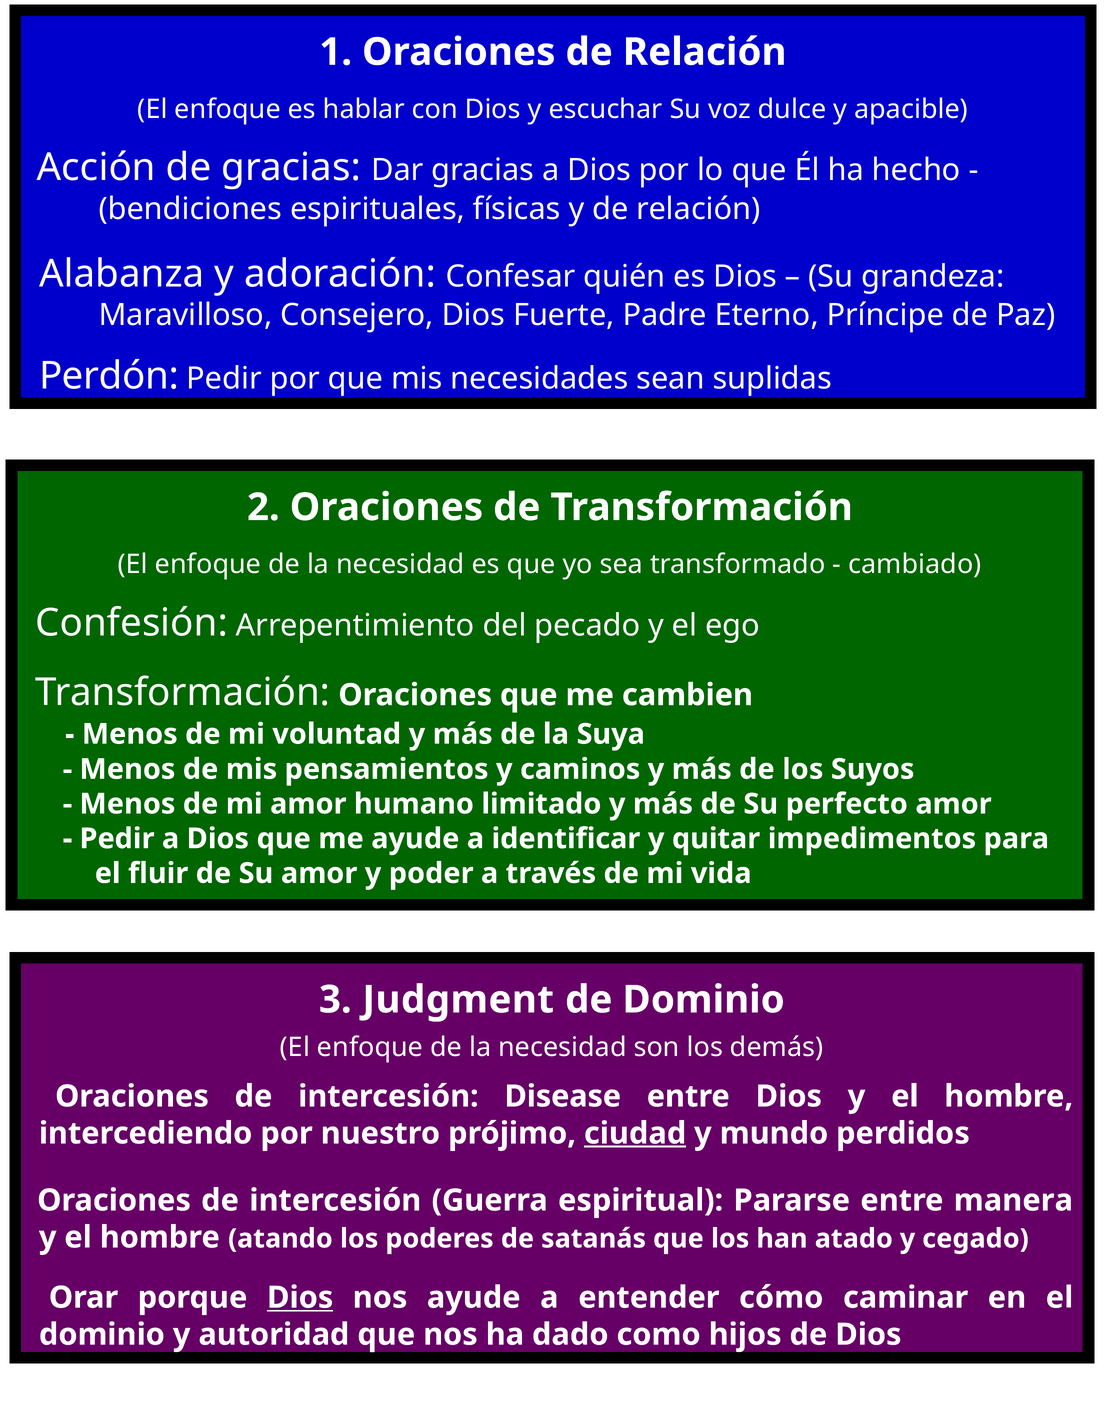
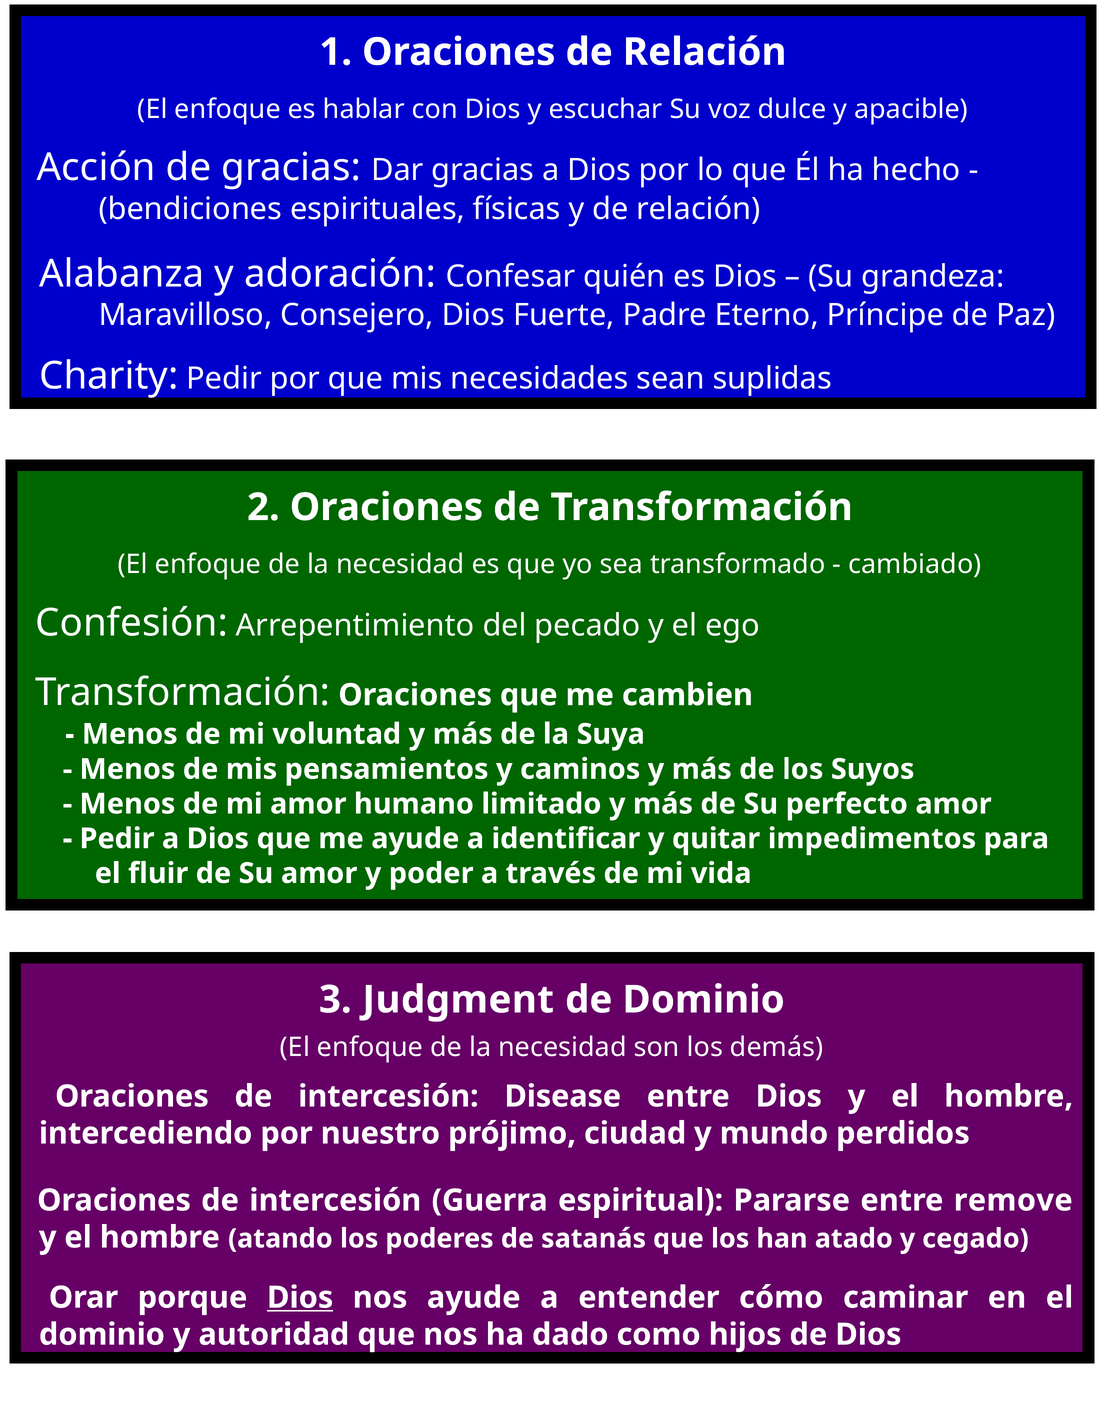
Perdón: Perdón -> Charity
ciudad underline: present -> none
manera: manera -> remove
